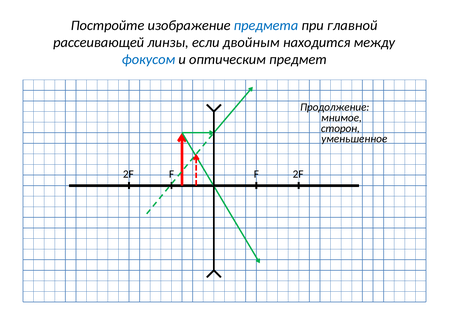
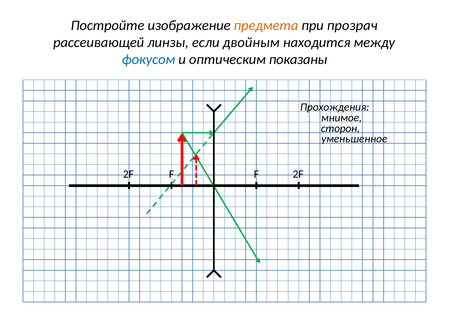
предмета colour: blue -> orange
главной: главной -> прозрач
предмет: предмет -> показаны
Продолжение: Продолжение -> Прохождения
